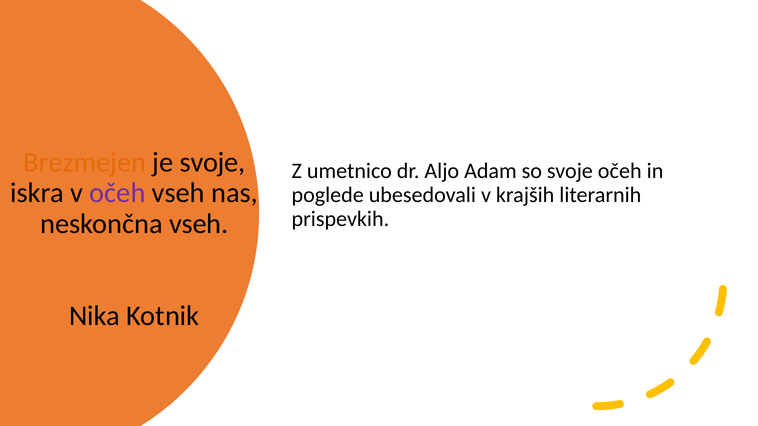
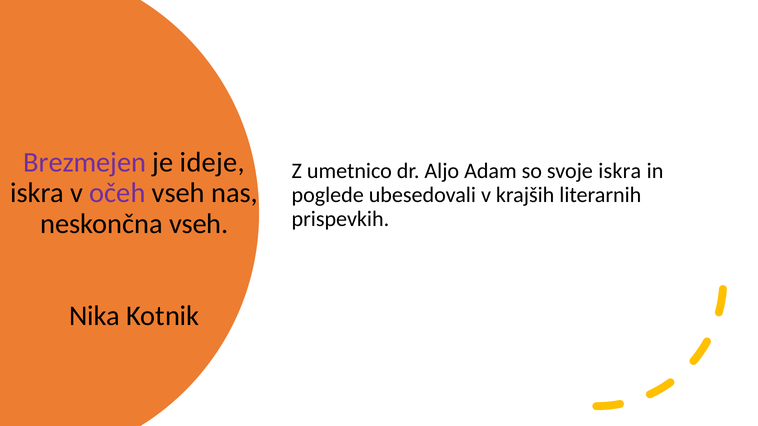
Brezmejen colour: orange -> purple
je svoje: svoje -> ideje
svoje očeh: očeh -> iskra
